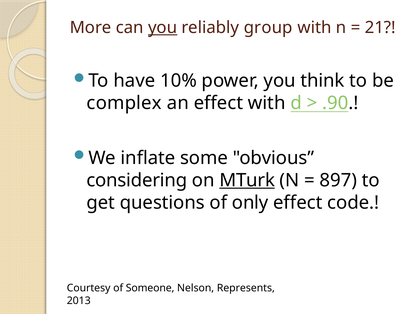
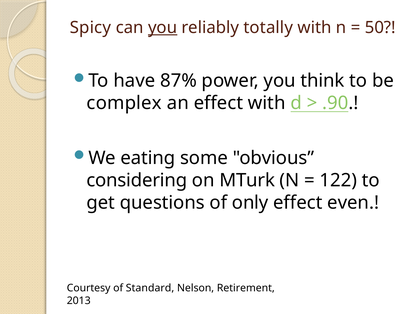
More: More -> Spicy
group: group -> totally
21: 21 -> 50
10%: 10% -> 87%
inflate: inflate -> eating
MTurk underline: present -> none
897: 897 -> 122
code: code -> even
Someone: Someone -> Standard
Represents: Represents -> Retirement
